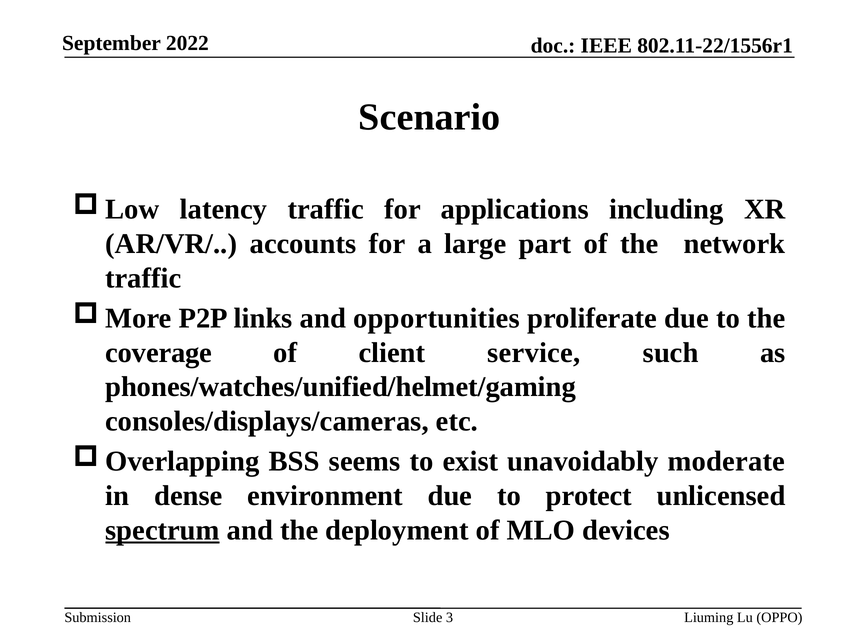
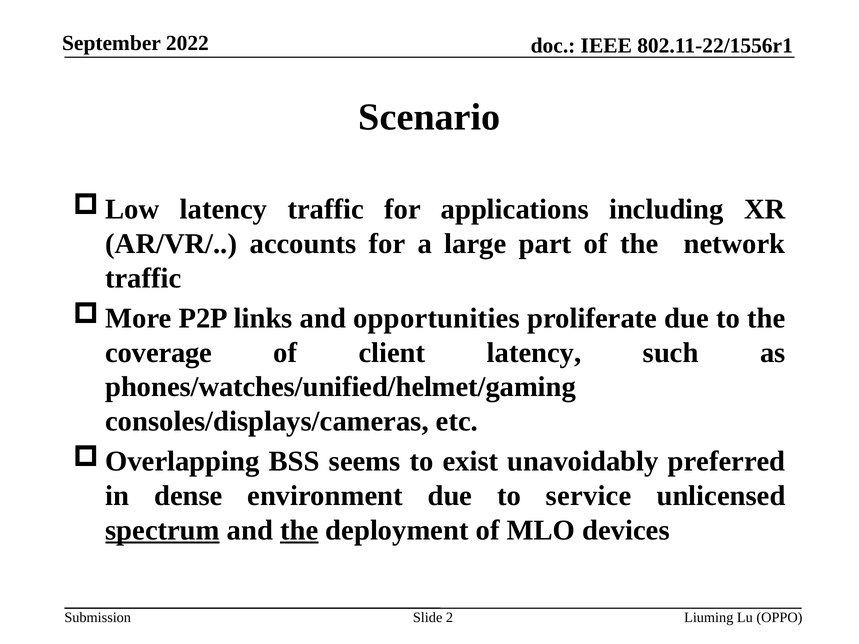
client service: service -> latency
moderate: moderate -> preferred
protect: protect -> service
the at (299, 530) underline: none -> present
3: 3 -> 2
